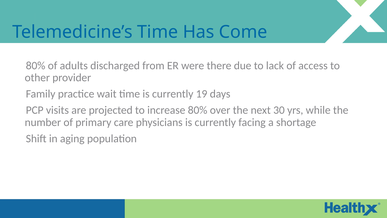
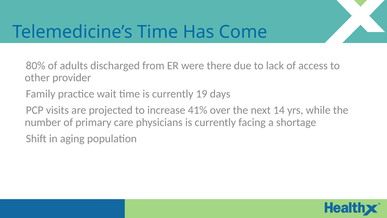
80%: 80% -> 41%
30: 30 -> 14
